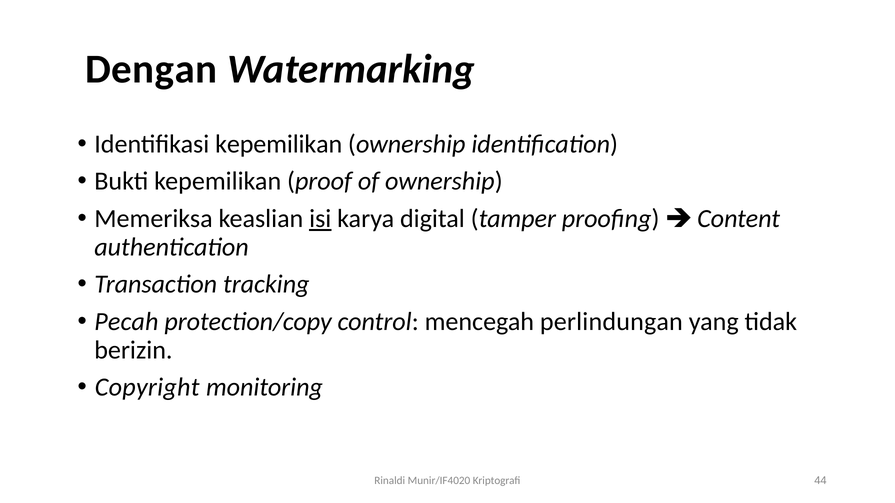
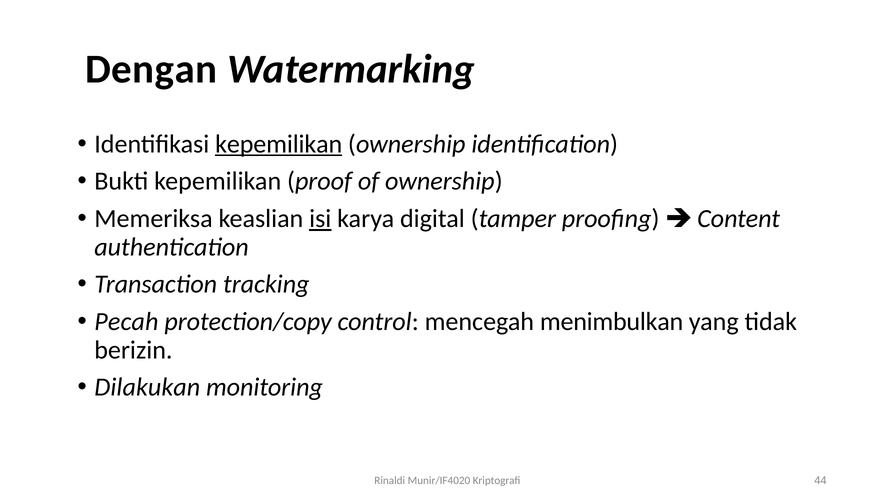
kepemilikan at (279, 144) underline: none -> present
perlindungan: perlindungan -> menimbulkan
Copyright: Copyright -> Dilakukan
